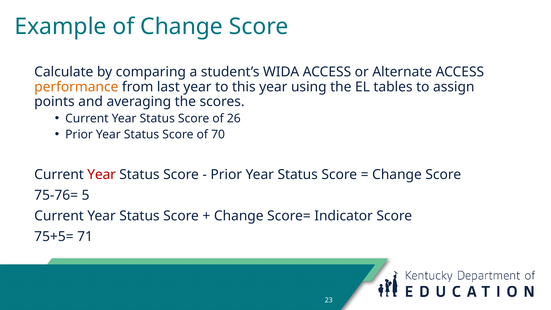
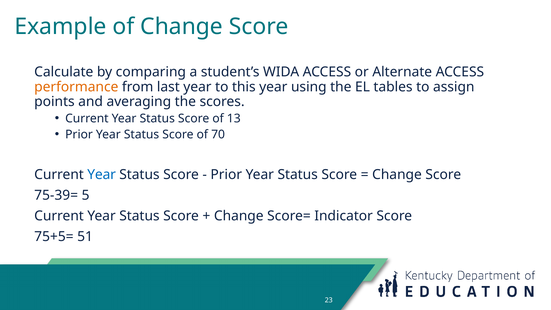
26: 26 -> 13
Year at (102, 175) colour: red -> blue
75-76=: 75-76= -> 75-39=
71: 71 -> 51
